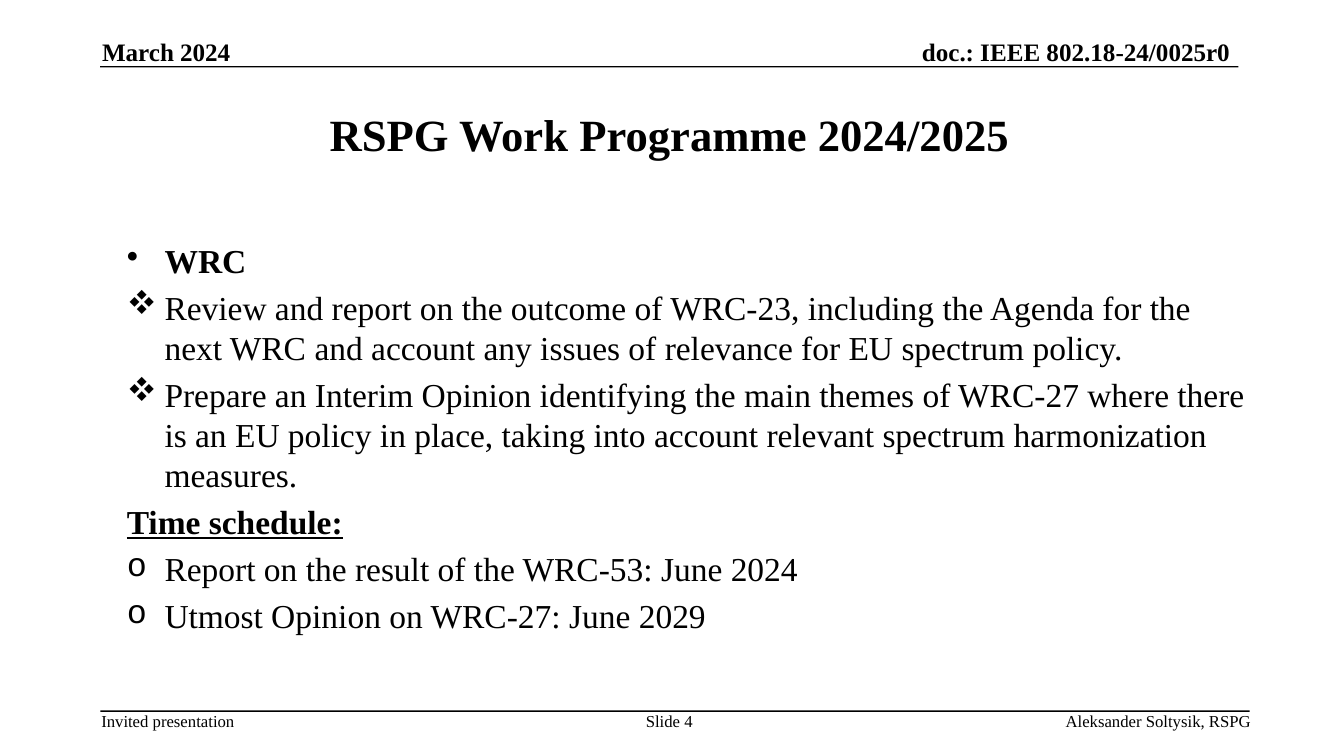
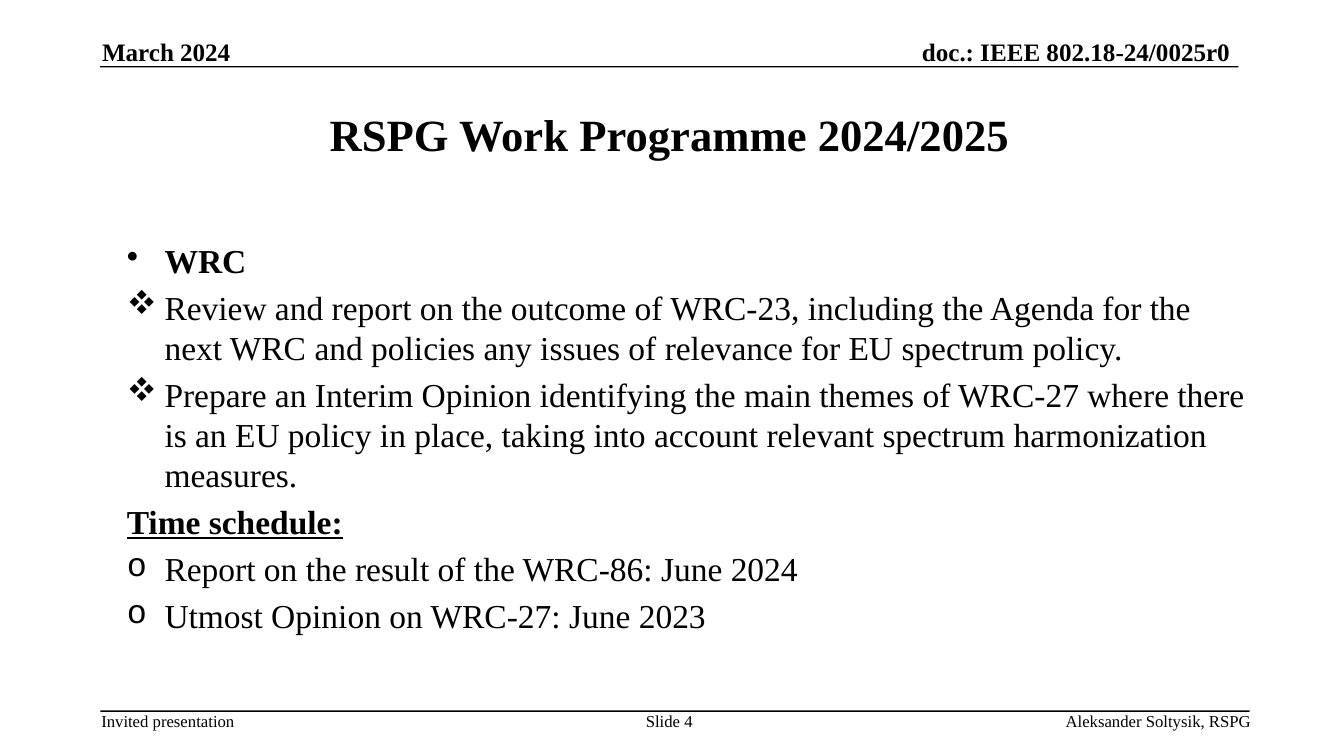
and account: account -> policies
WRC-53: WRC-53 -> WRC-86
2029: 2029 -> 2023
